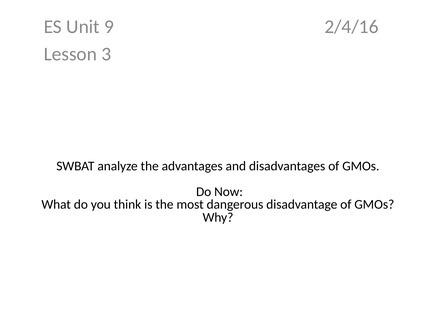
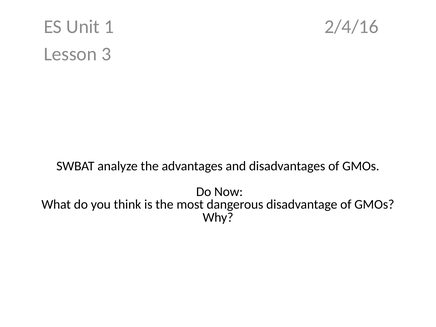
9: 9 -> 1
